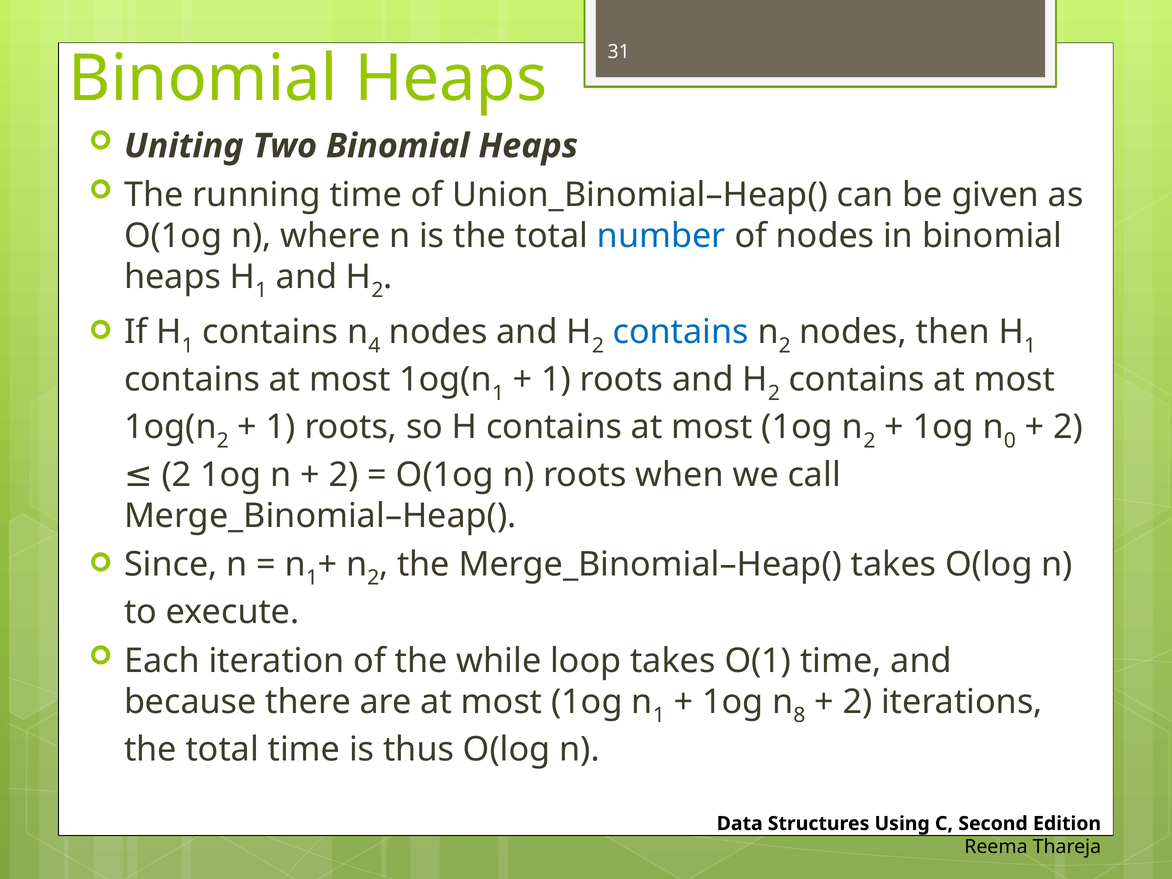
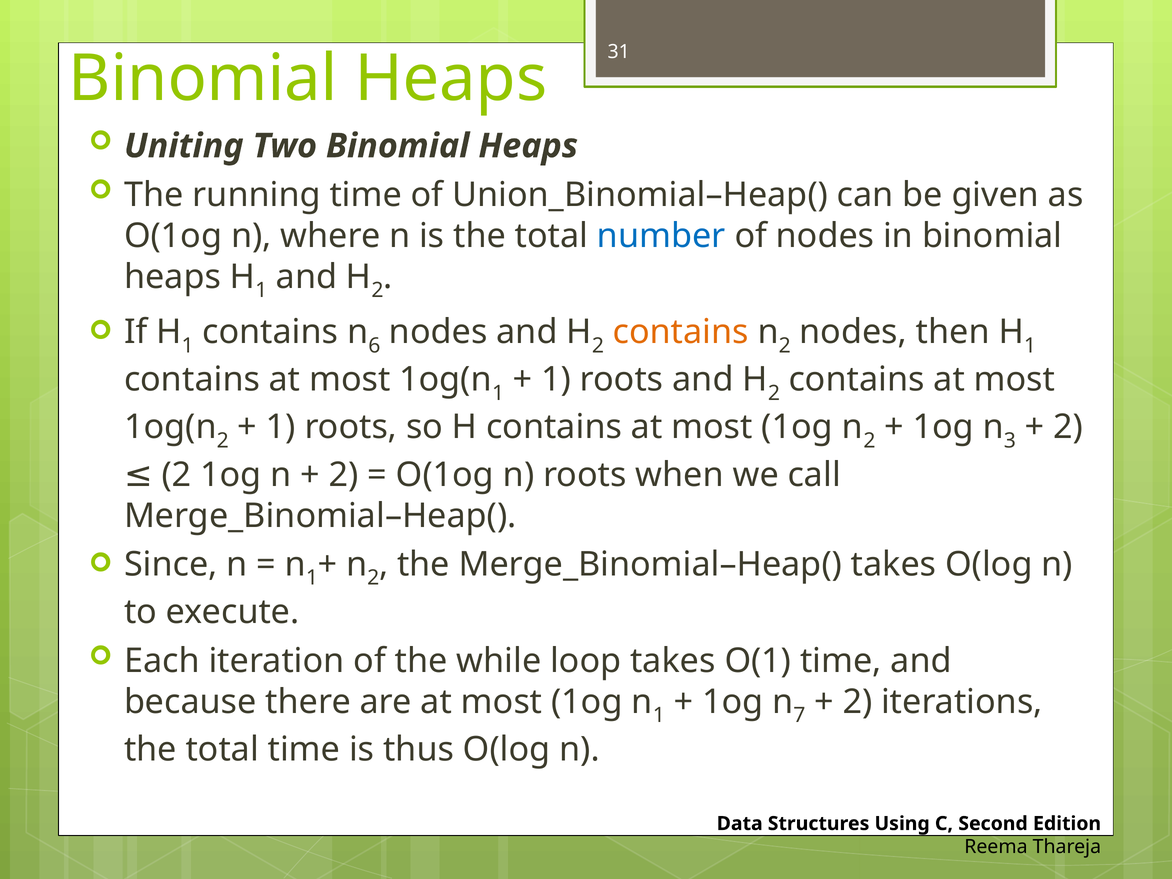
4: 4 -> 6
contains at (681, 332) colour: blue -> orange
0: 0 -> 3
8: 8 -> 7
